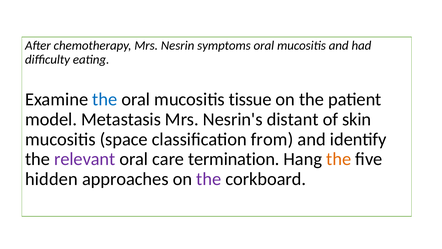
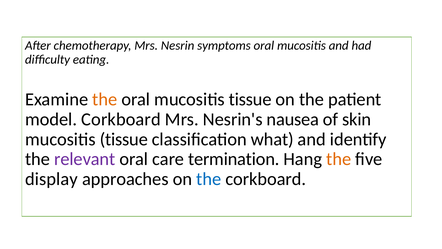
the at (105, 99) colour: blue -> orange
model Metastasis: Metastasis -> Corkboard
distant: distant -> nausea
space at (124, 139): space -> tissue
from: from -> what
hidden: hidden -> display
the at (209, 179) colour: purple -> blue
